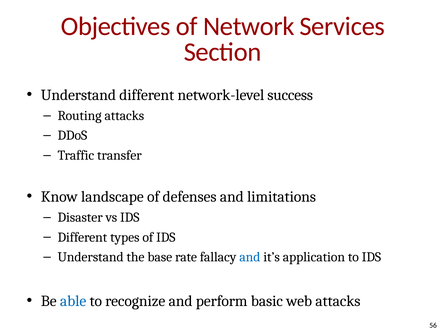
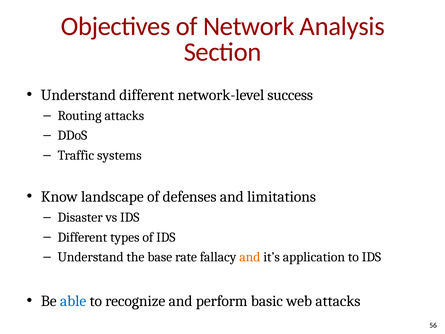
Services: Services -> Analysis
transfer: transfer -> systems
and at (250, 257) colour: blue -> orange
